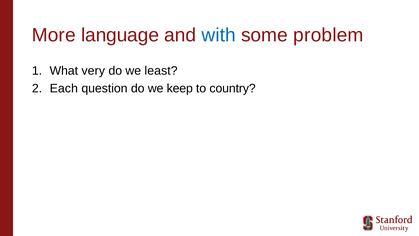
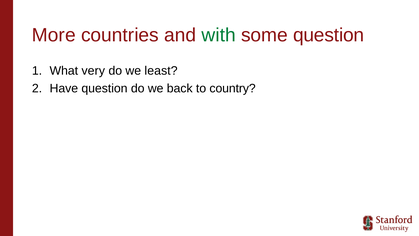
language: language -> countries
with colour: blue -> green
some problem: problem -> question
Each: Each -> Have
keep: keep -> back
